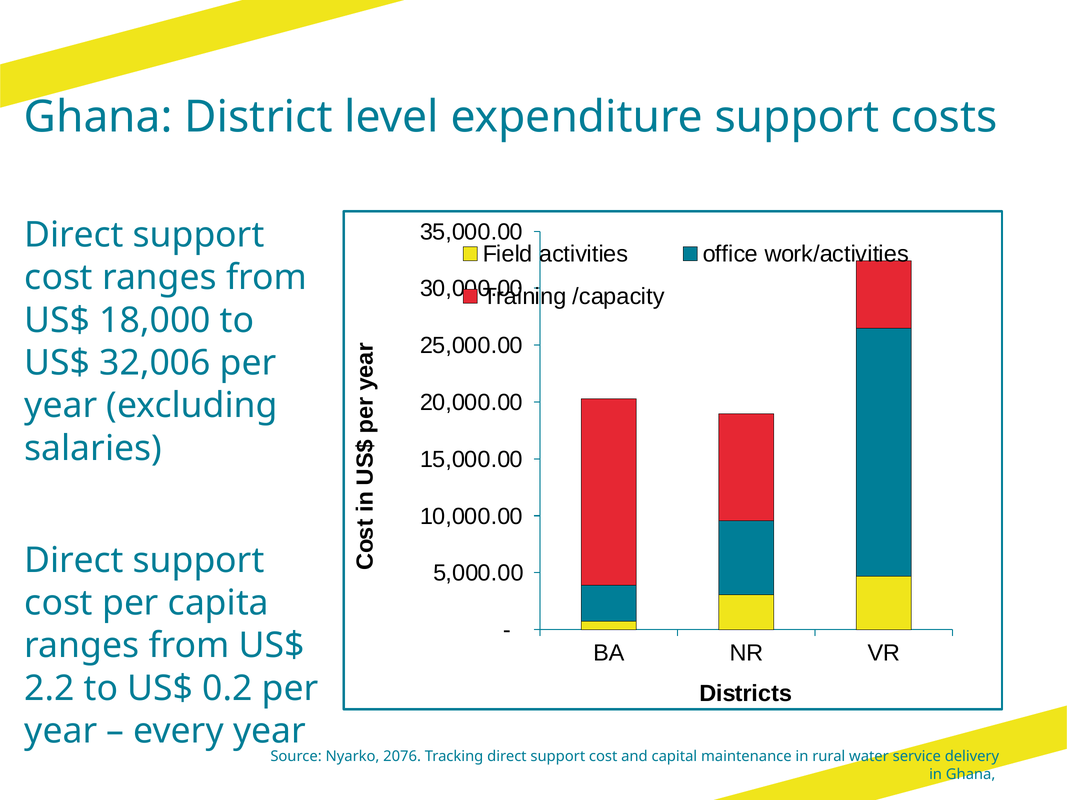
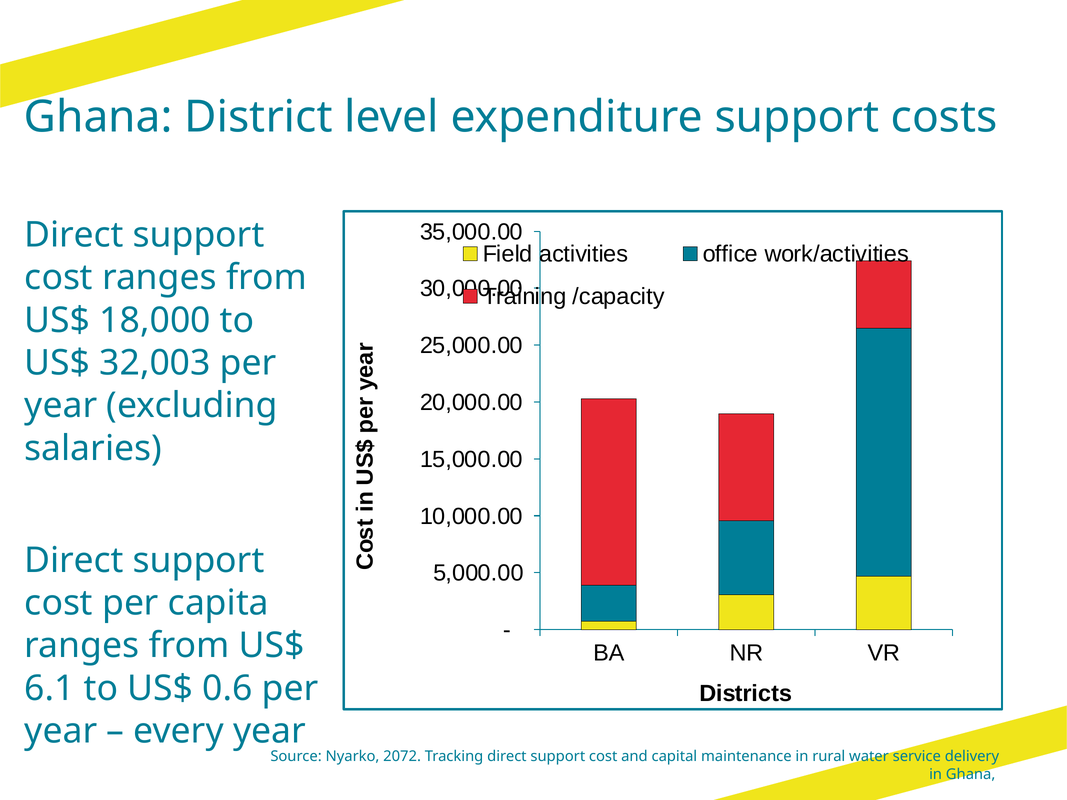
32,006: 32,006 -> 32,003
2.2: 2.2 -> 6.1
0.2: 0.2 -> 0.6
2076: 2076 -> 2072
